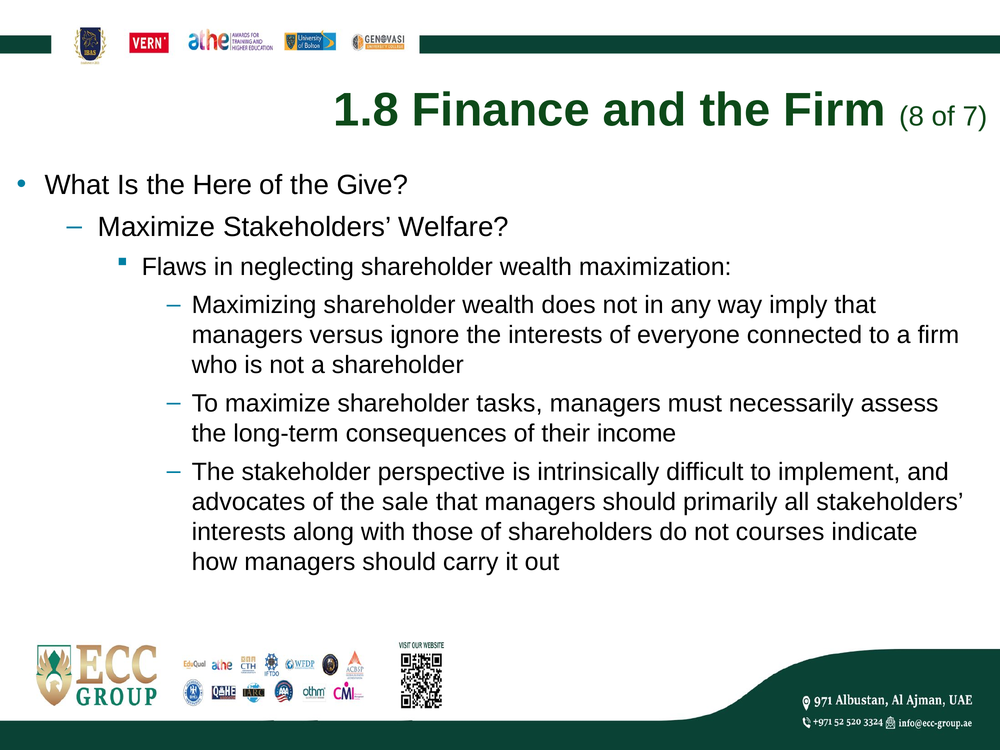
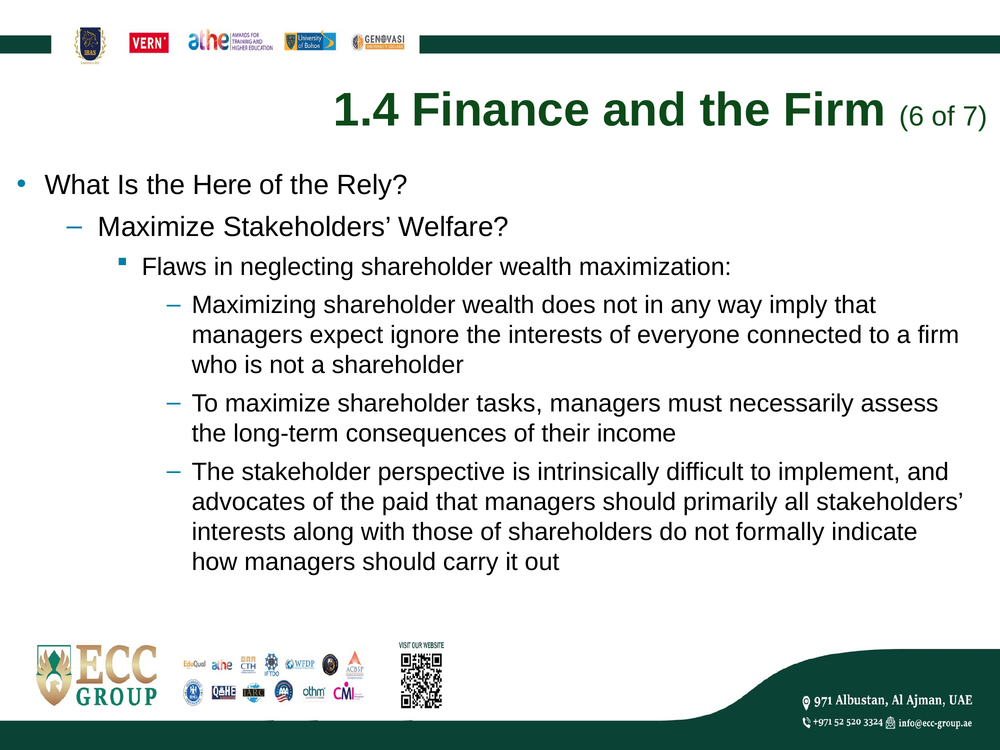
1.8: 1.8 -> 1.4
8: 8 -> 6
Give: Give -> Rely
versus: versus -> expect
sale: sale -> paid
courses: courses -> formally
